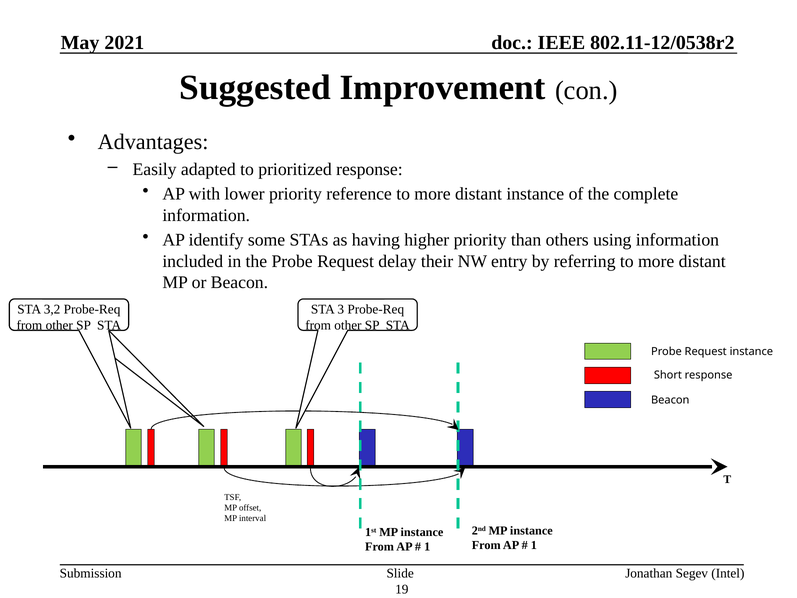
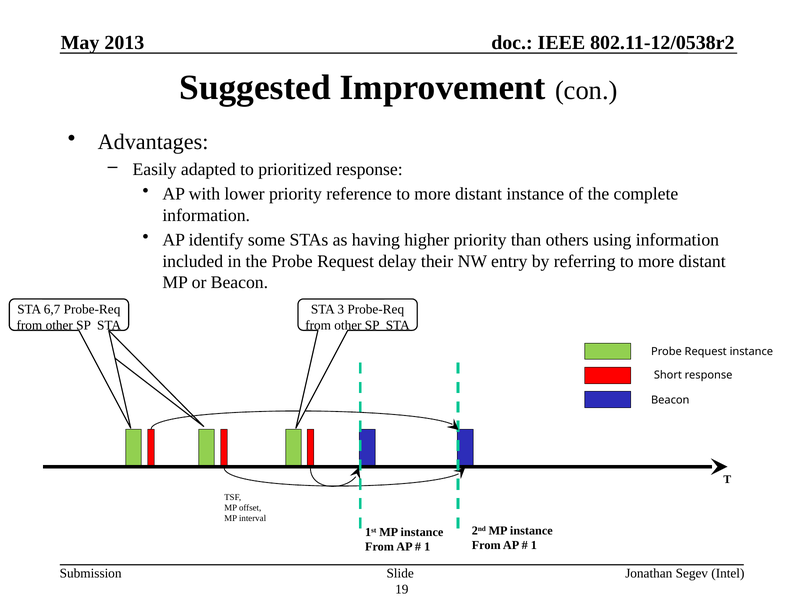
2021: 2021 -> 2013
3,2: 3,2 -> 6,7
